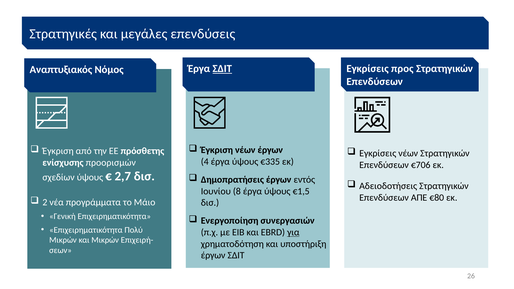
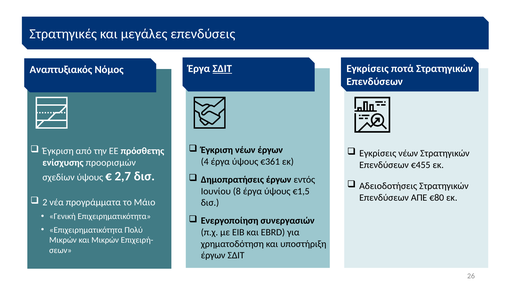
προς: προς -> ποτά
€335: €335 -> €361
€706: €706 -> €455
για underline: present -> none
